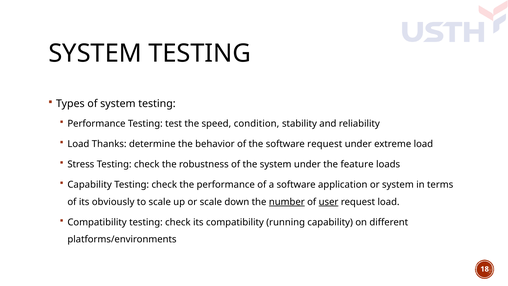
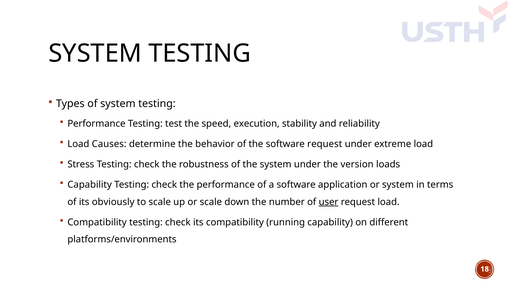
condition: condition -> execution
Thanks: Thanks -> Causes
feature: feature -> version
number underline: present -> none
